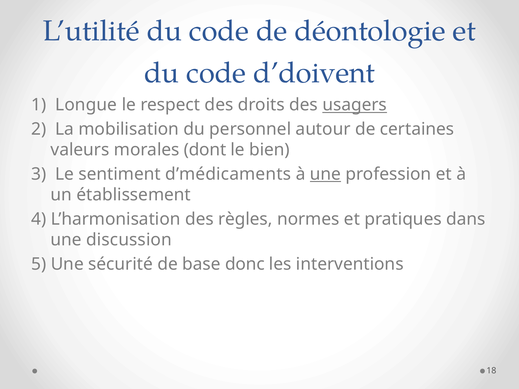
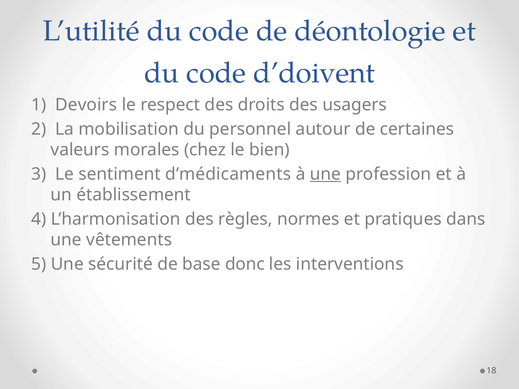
Longue: Longue -> Devoirs
usagers underline: present -> none
dont: dont -> chez
discussion: discussion -> vêtements
